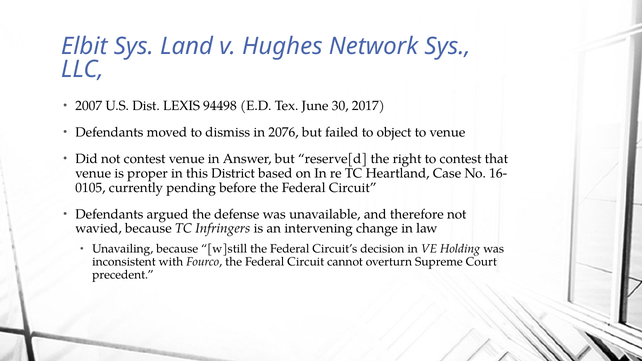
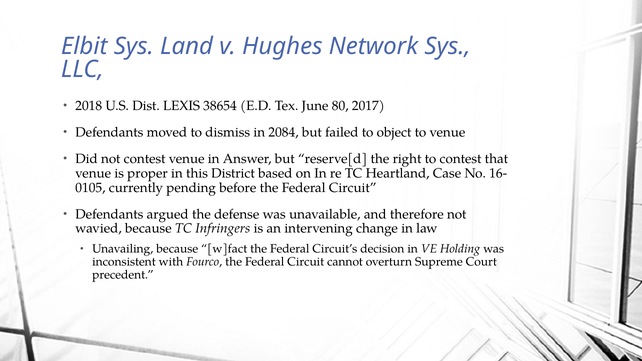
2007: 2007 -> 2018
94498: 94498 -> 38654
30: 30 -> 80
2076: 2076 -> 2084
w]still: w]still -> w]fact
